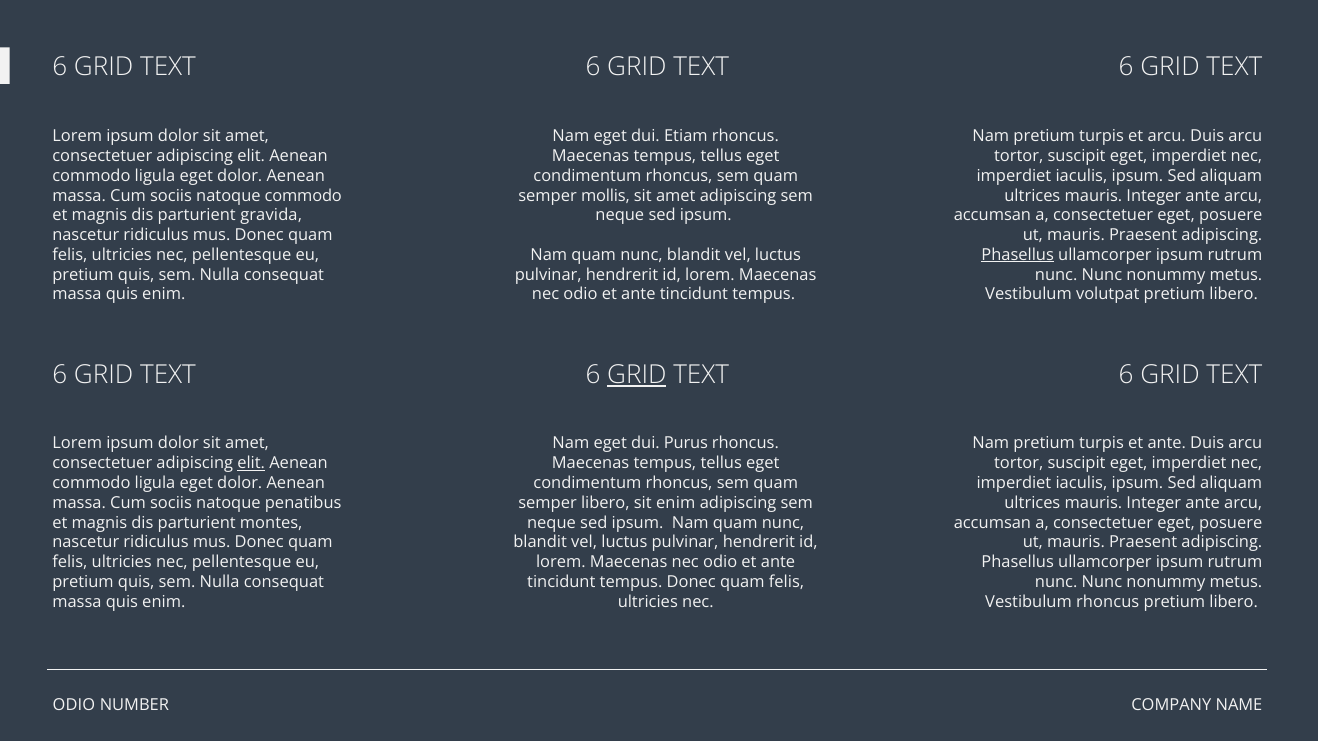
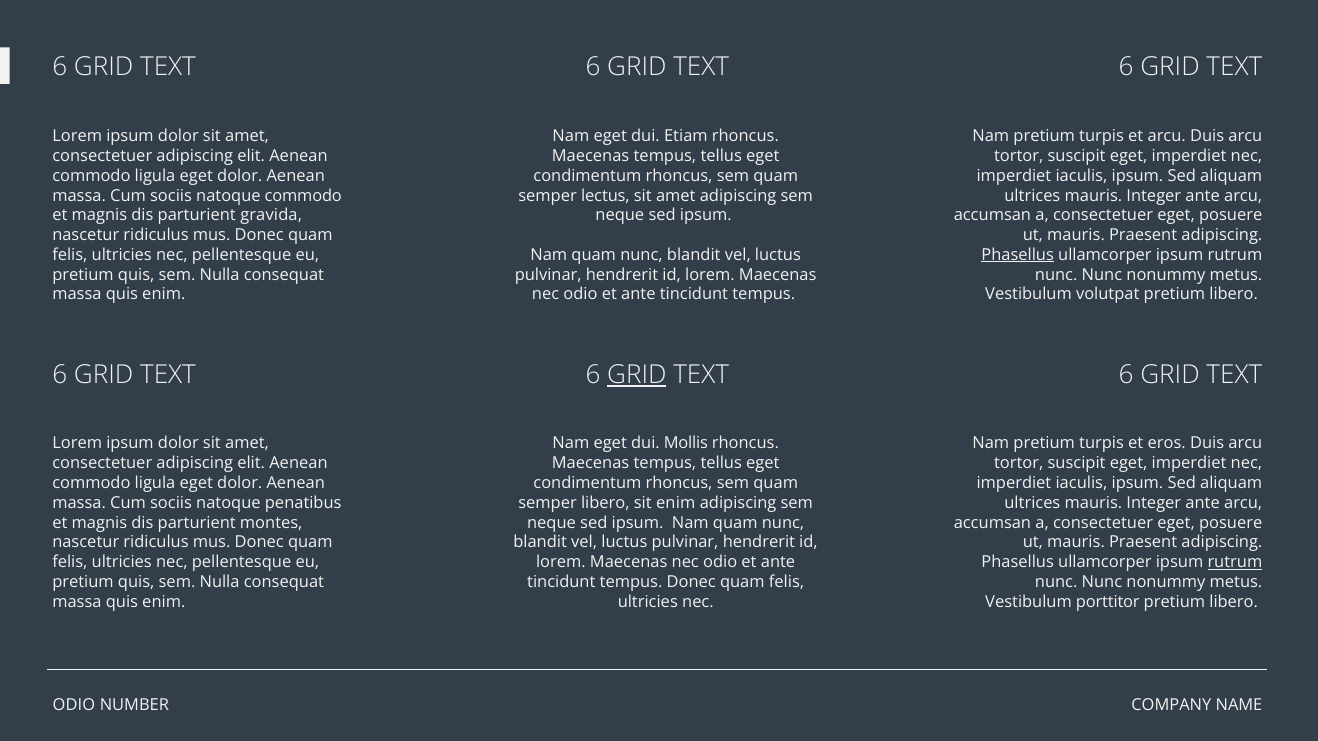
mollis: mollis -> lectus
Purus: Purus -> Mollis
turpis et ante: ante -> eros
elit at (251, 464) underline: present -> none
rutrum at (1235, 562) underline: none -> present
Vestibulum rhoncus: rhoncus -> porttitor
